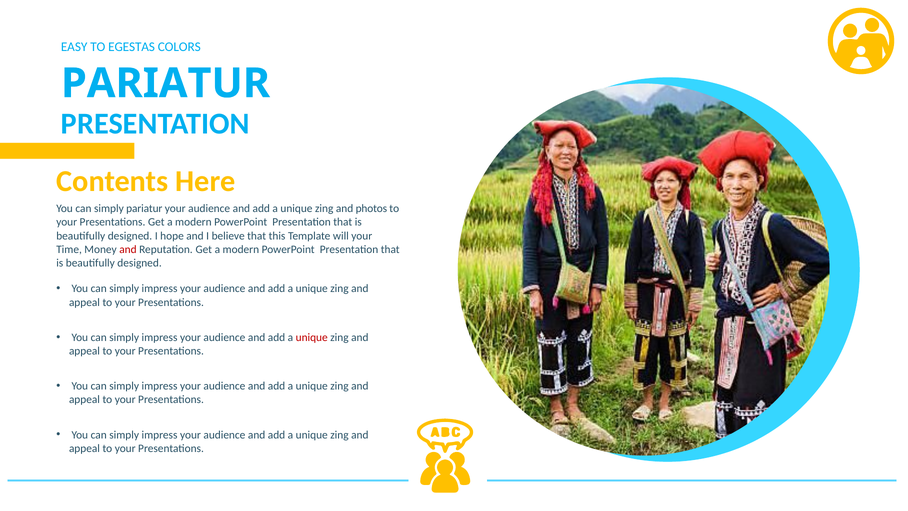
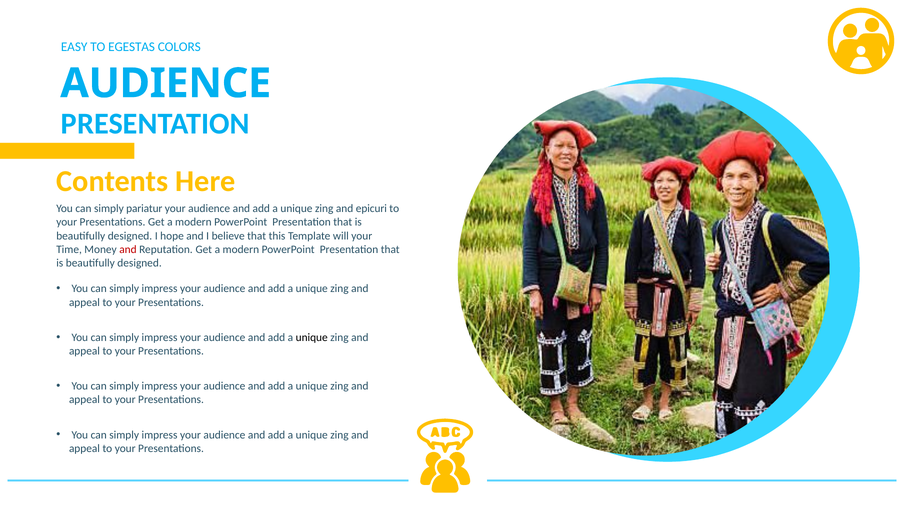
PARIATUR at (166, 83): PARIATUR -> AUDIENCE
photos: photos -> epicuri
unique at (312, 337) colour: red -> black
